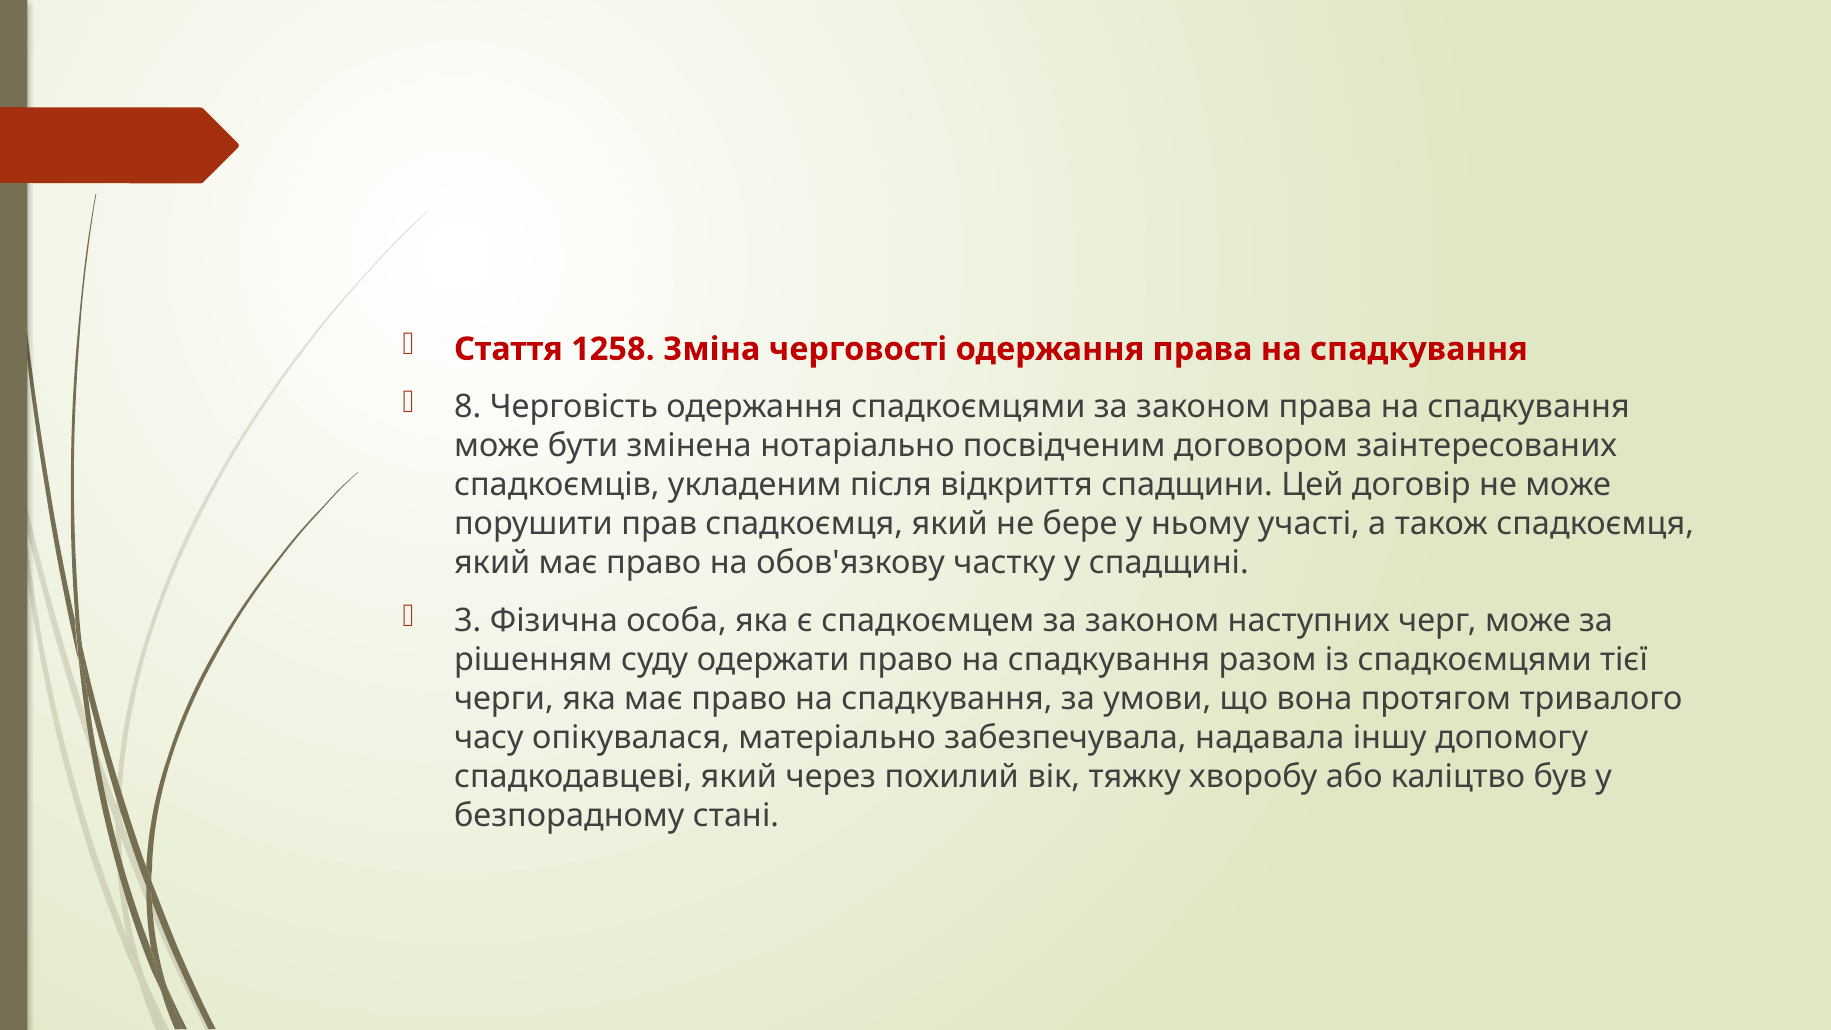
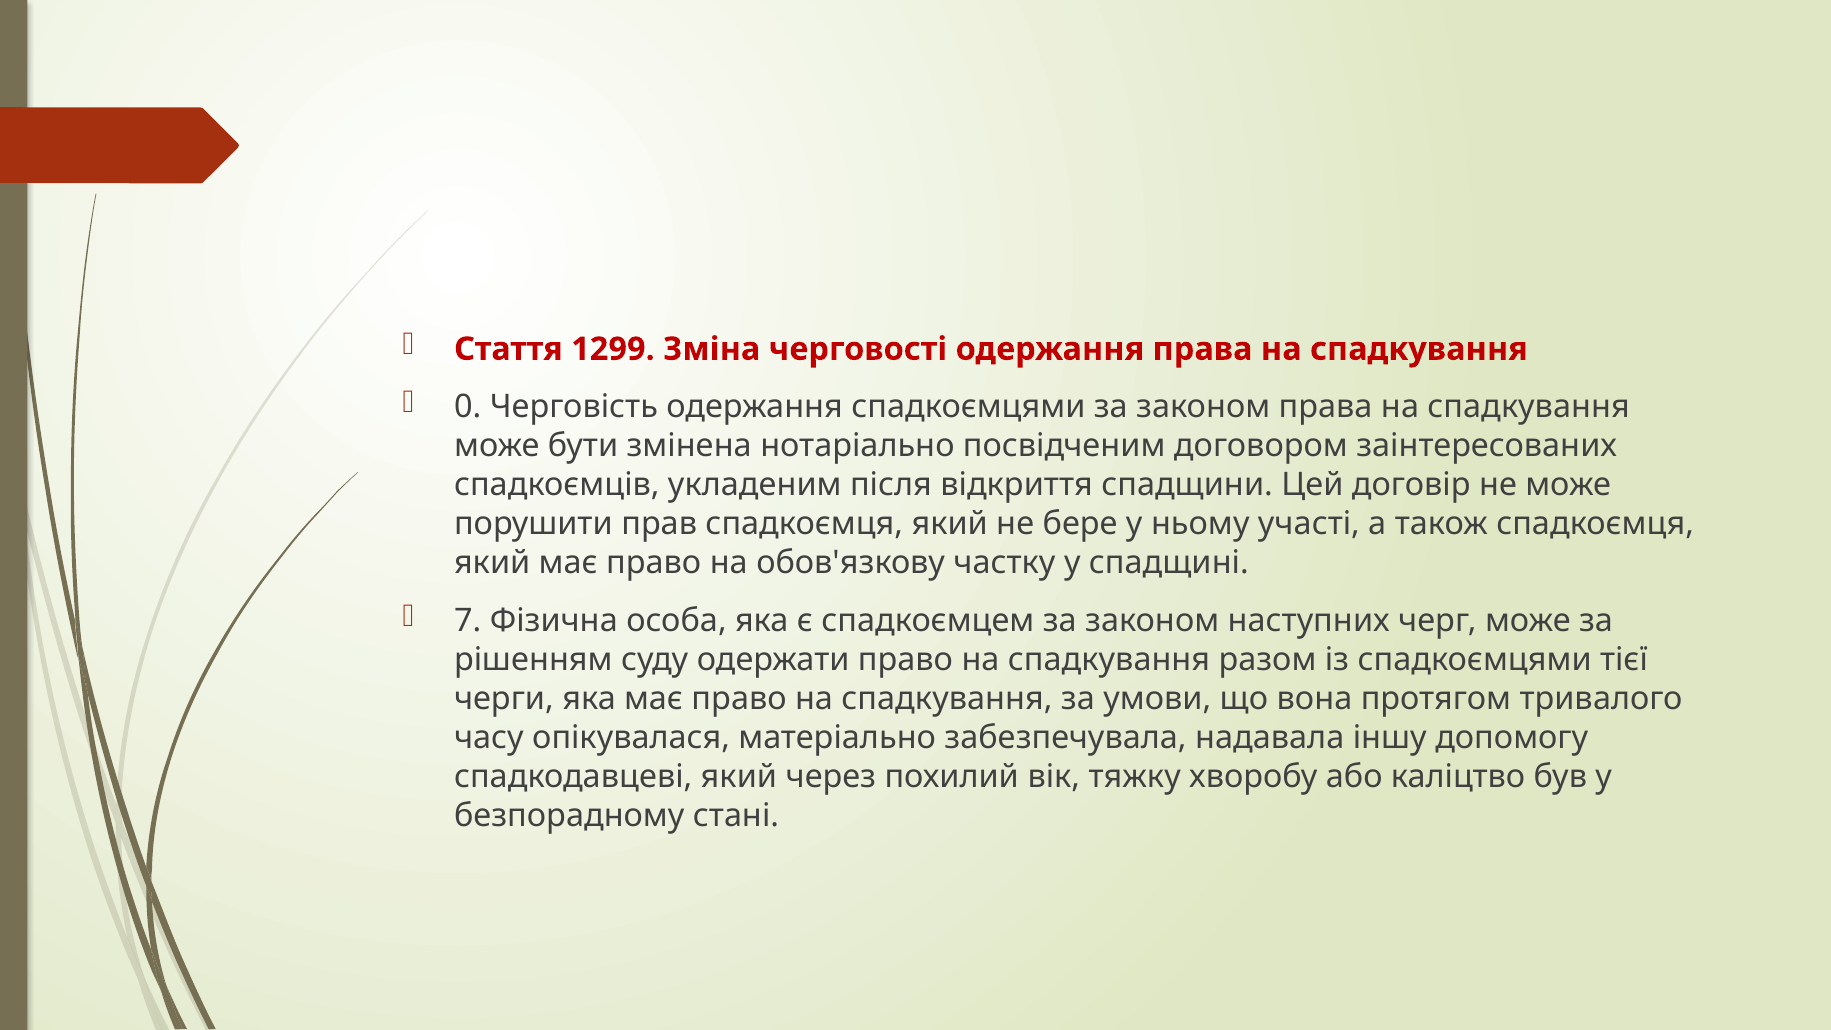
1258: 1258 -> 1299
8: 8 -> 0
3: 3 -> 7
